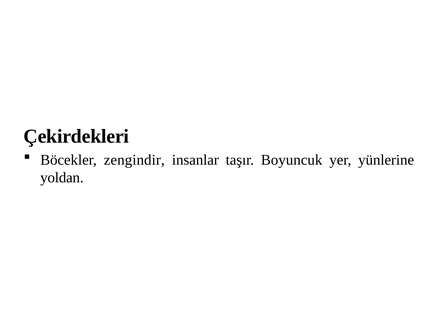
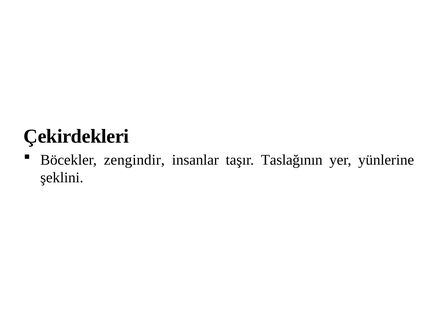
Boyuncuk: Boyuncuk -> Taslağının
yoldan: yoldan -> şeklini
